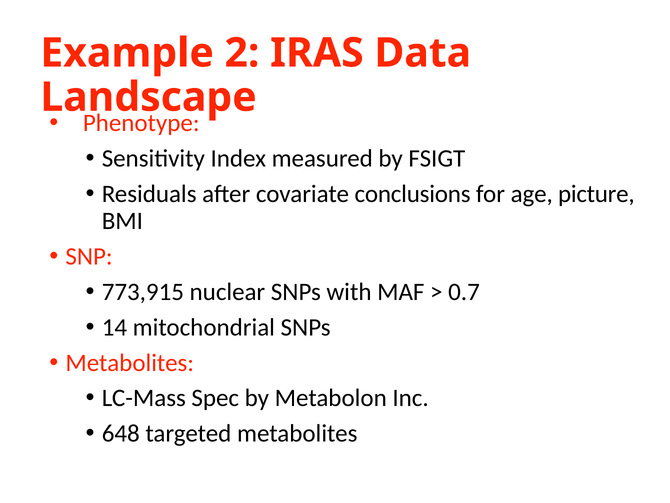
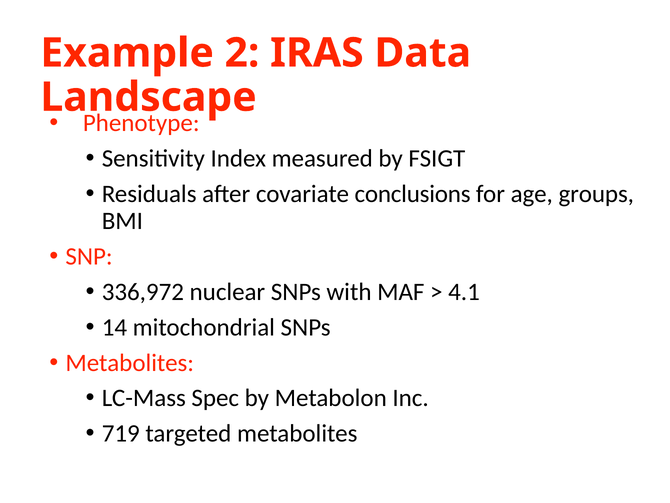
picture: picture -> groups
773,915: 773,915 -> 336,972
0.7: 0.7 -> 4.1
648: 648 -> 719
